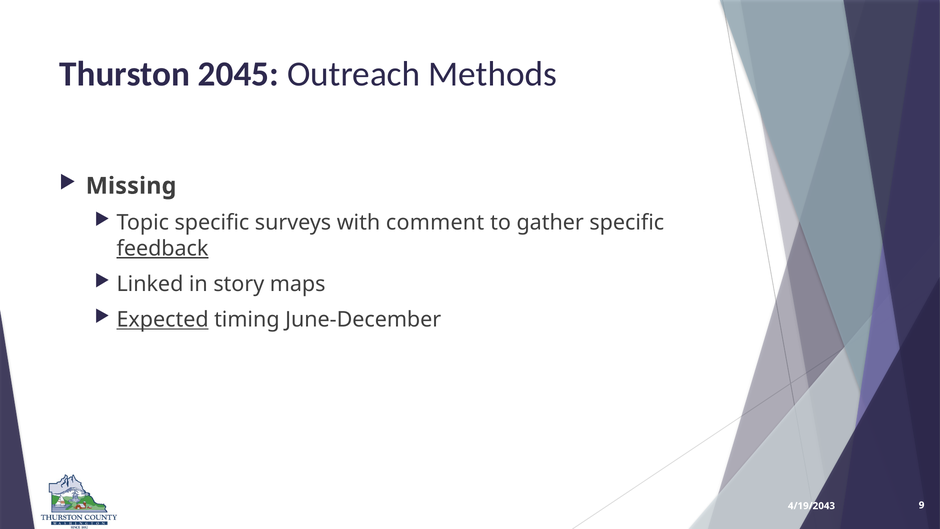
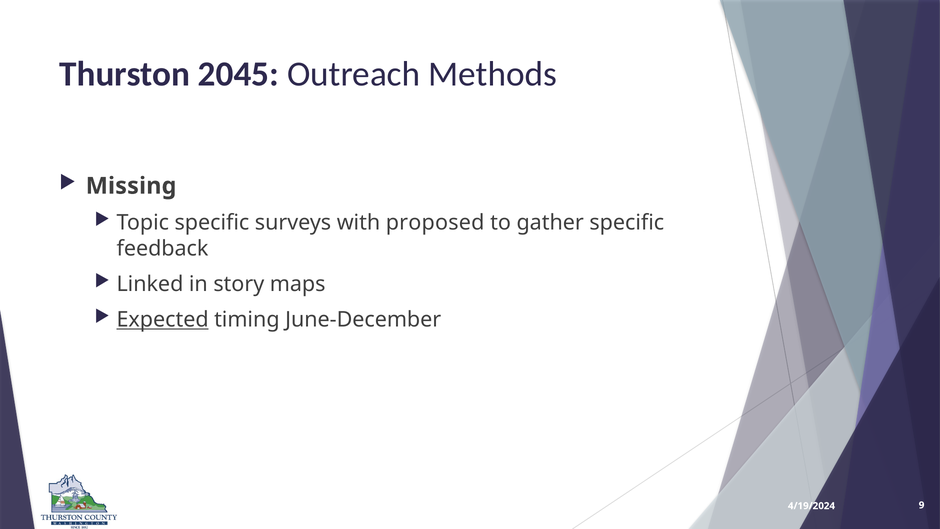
comment: comment -> proposed
feedback underline: present -> none
4/19/2043: 4/19/2043 -> 4/19/2024
